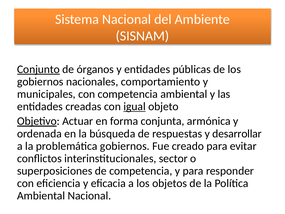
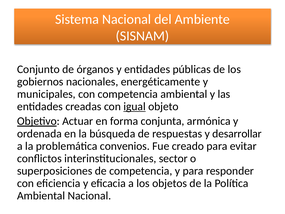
Conjunto underline: present -> none
comportamiento: comportamiento -> energéticamente
problemática gobiernos: gobiernos -> convenios
